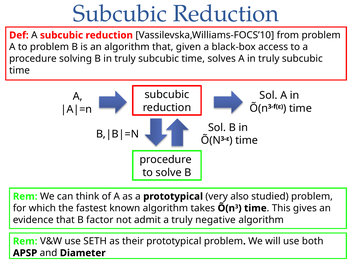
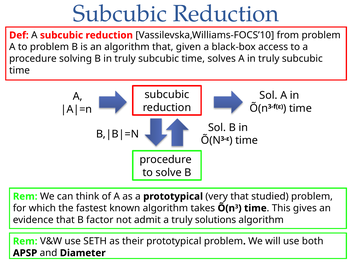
very also: also -> that
negative: negative -> solutions
